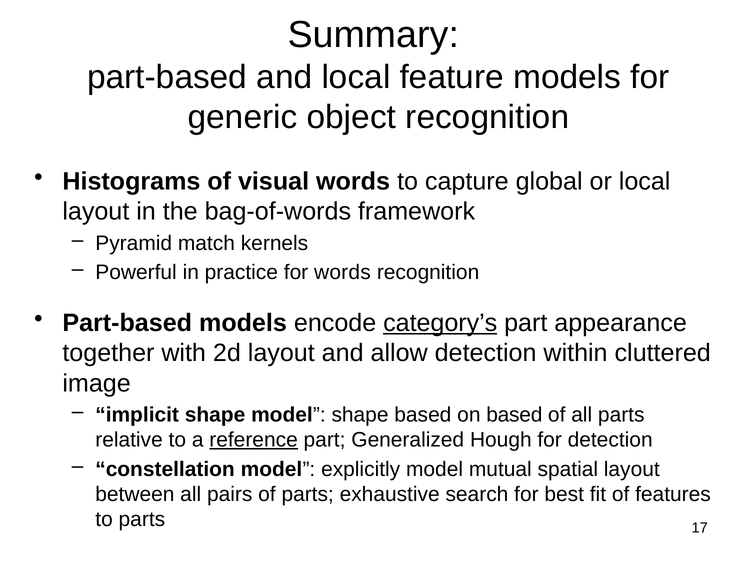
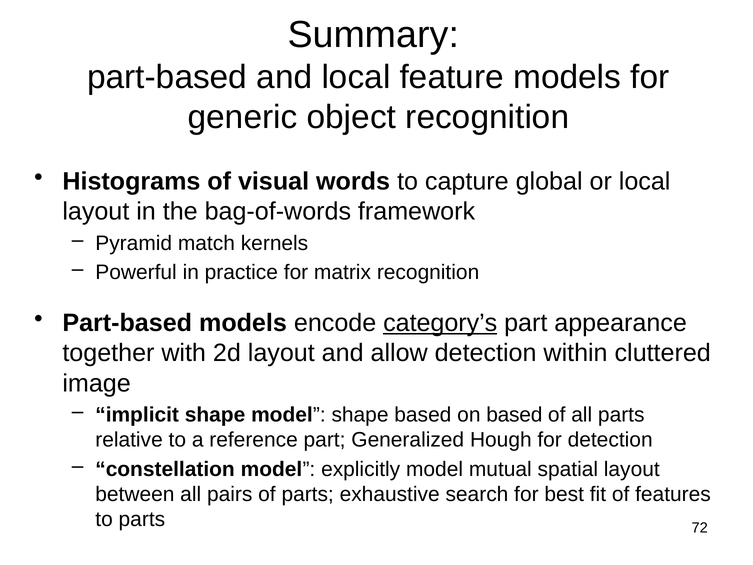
for words: words -> matrix
reference underline: present -> none
17: 17 -> 72
